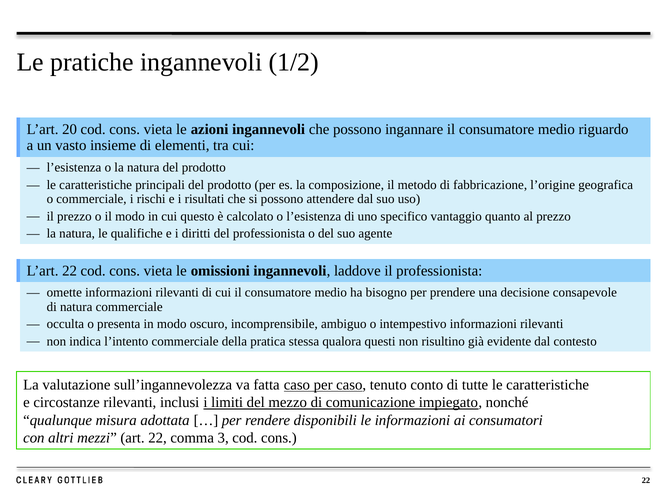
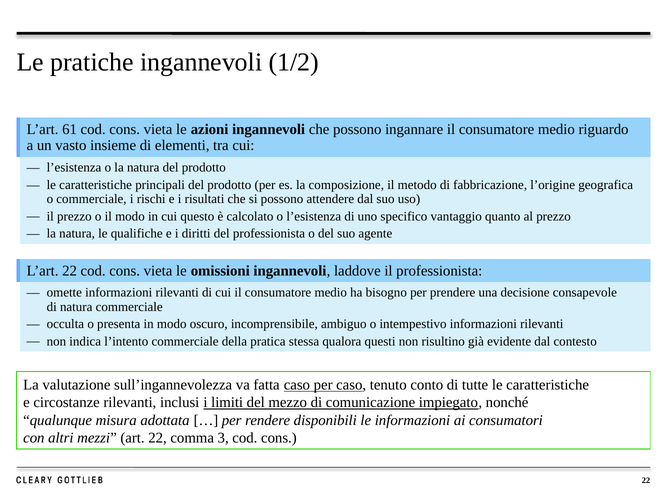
20: 20 -> 61
